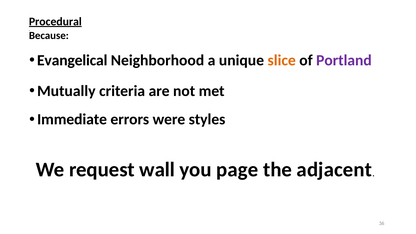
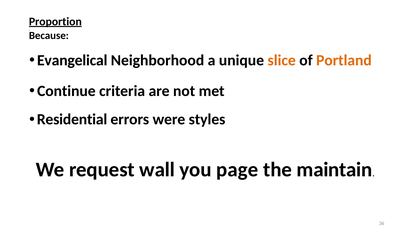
Procedural: Procedural -> Proportion
Portland colour: purple -> orange
Mutually: Mutually -> Continue
Immediate: Immediate -> Residential
adjacent: adjacent -> maintain
